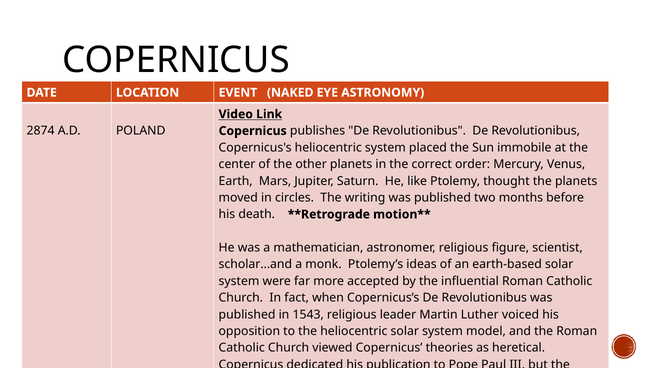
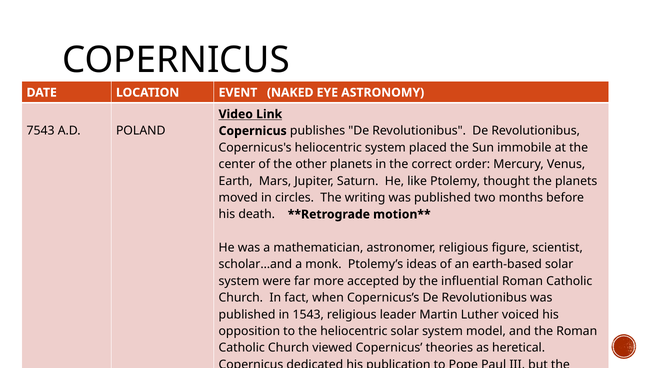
2874: 2874 -> 7543
